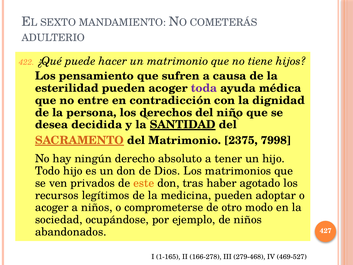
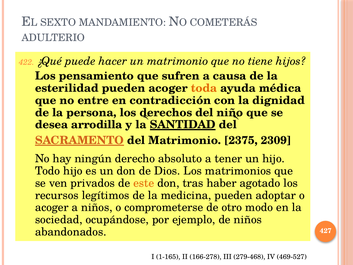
toda colour: purple -> orange
decidida: decidida -> arrodilla
7998: 7998 -> 2309
